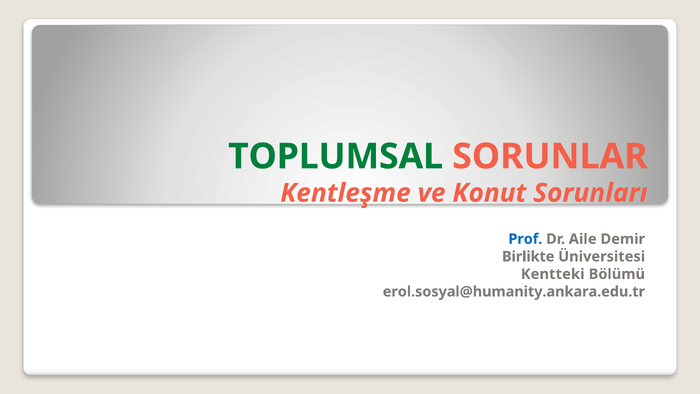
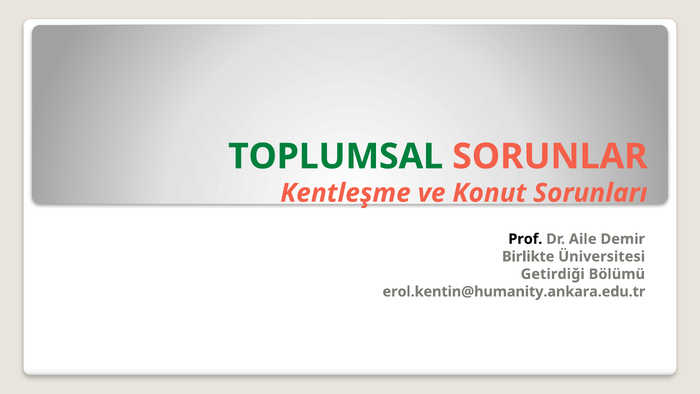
Prof colour: blue -> black
Kentteki: Kentteki -> Getirdiği
erol.sosyal@humanity.ankara.edu.tr: erol.sosyal@humanity.ankara.edu.tr -> erol.kentin@humanity.ankara.edu.tr
